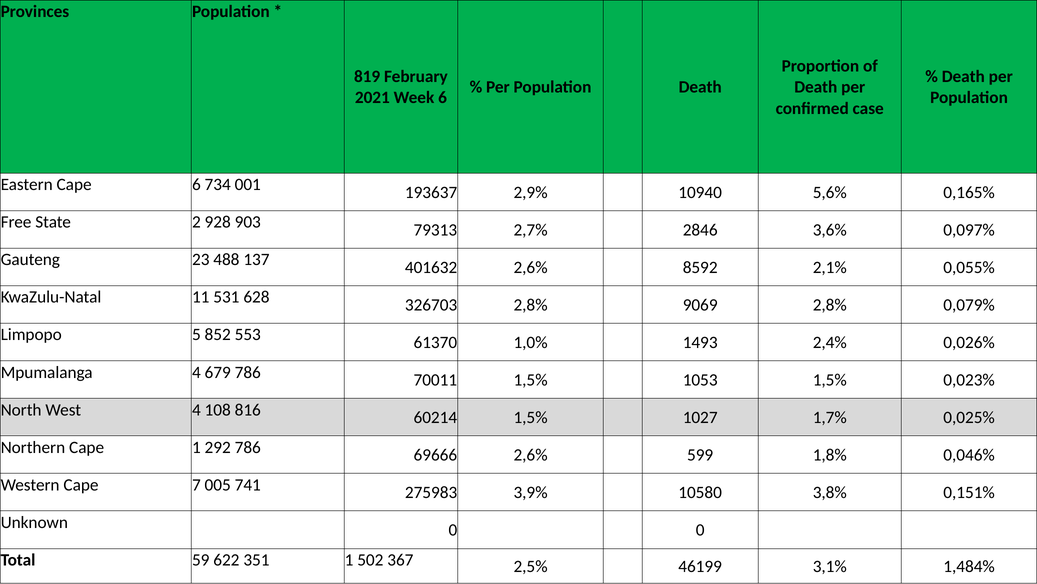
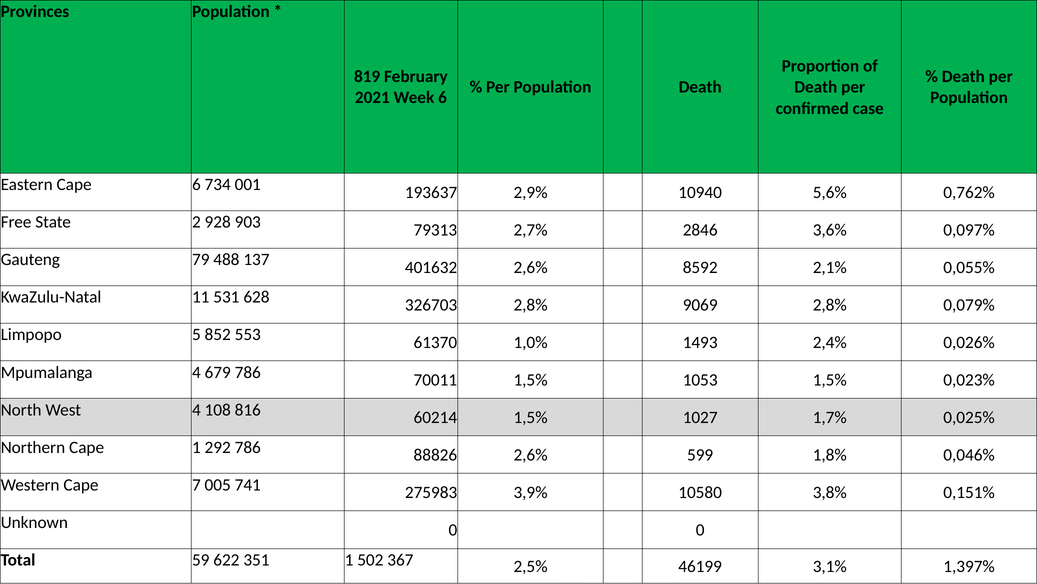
0,165%: 0,165% -> 0,762%
23: 23 -> 79
69666: 69666 -> 88826
1,484%: 1,484% -> 1,397%
